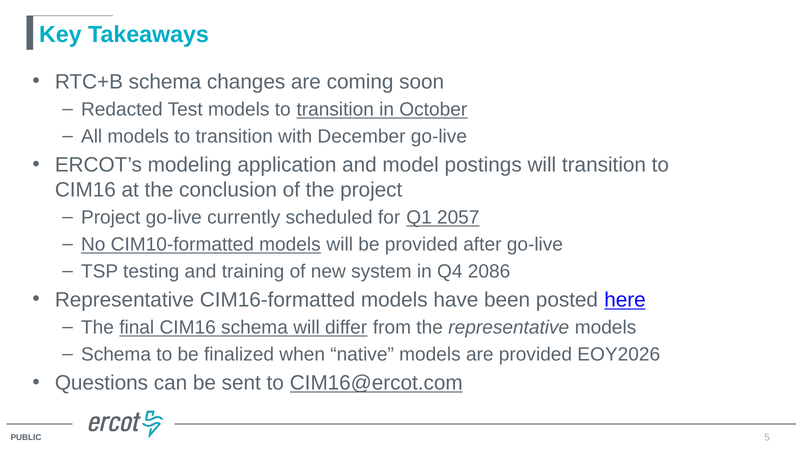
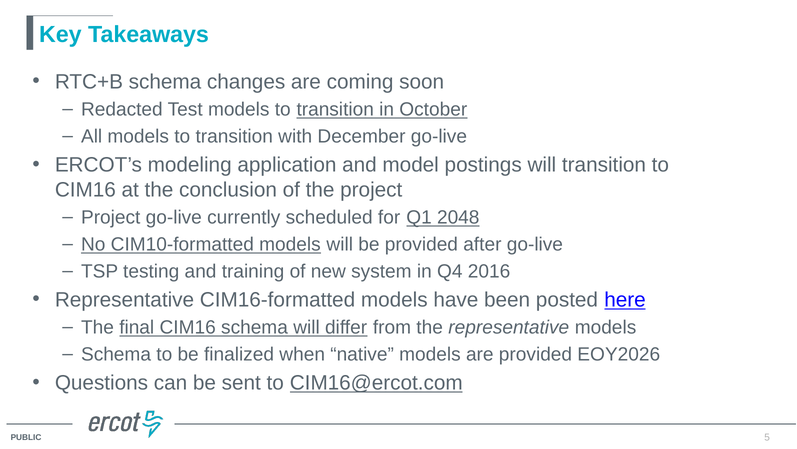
2057: 2057 -> 2048
2086: 2086 -> 2016
